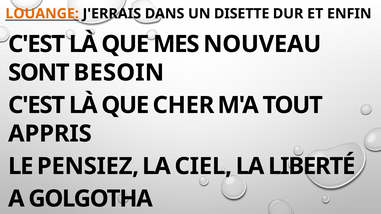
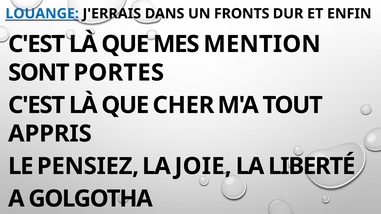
LOUANGE colour: orange -> blue
DISETTE: DISETTE -> FRONTS
NOUVEAU: NOUVEAU -> MENTION
BESOIN: BESOIN -> PORTES
CIEL: CIEL -> JOIE
